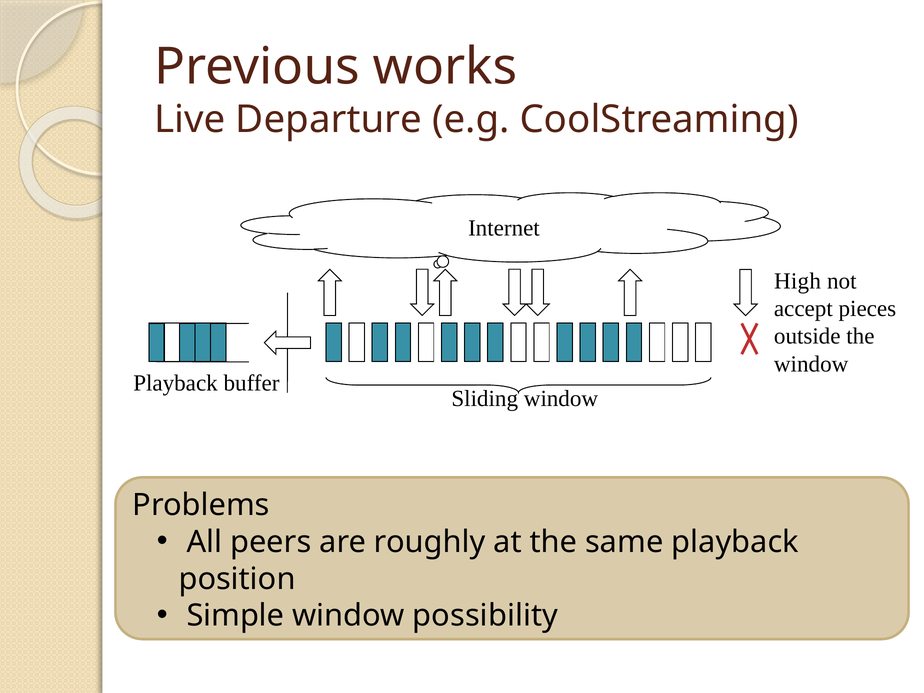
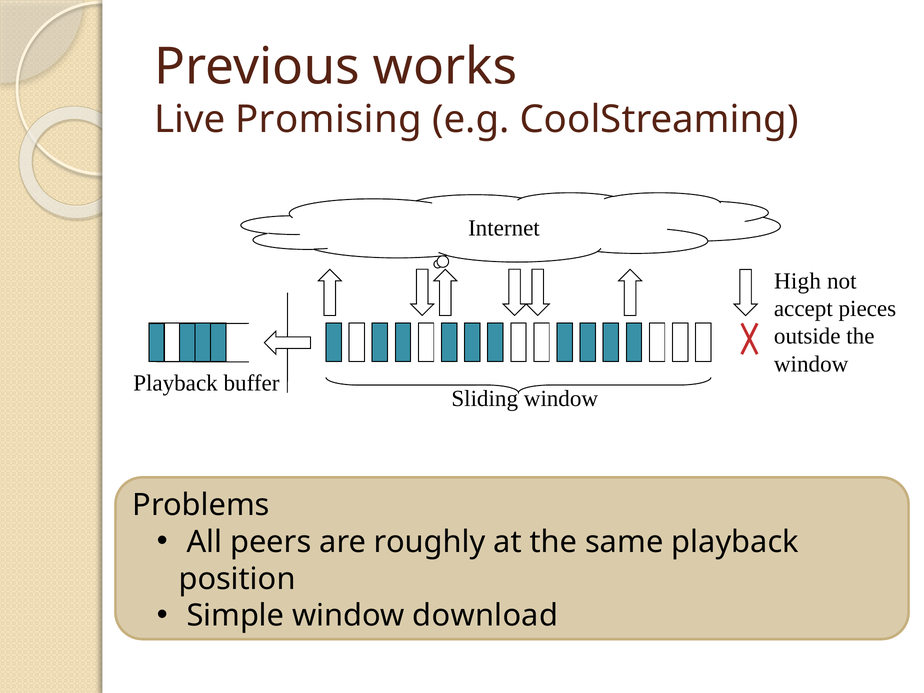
Departure: Departure -> Promising
possibility: possibility -> download
